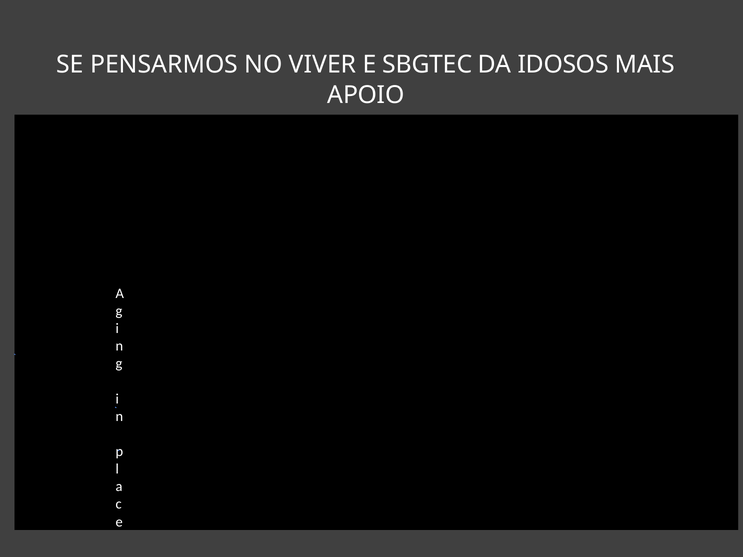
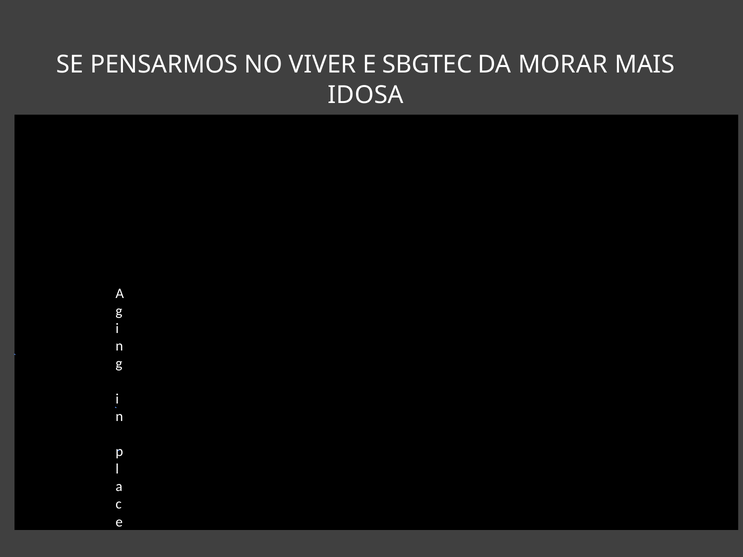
IDOSOS: IDOSOS -> MORAR
APOIO: APOIO -> IDOSA
